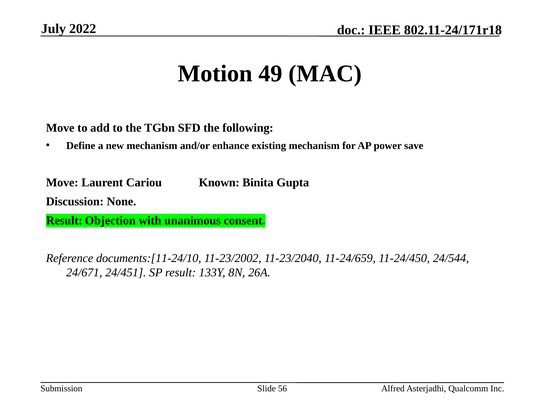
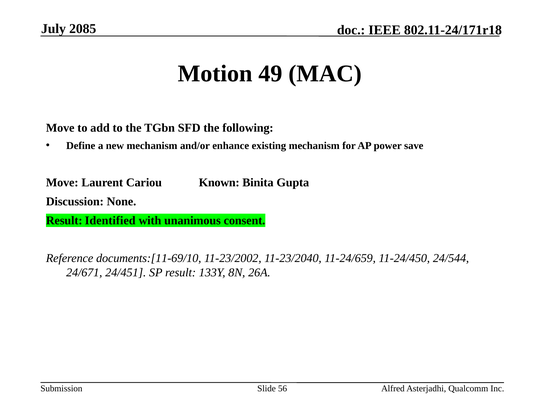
2022: 2022 -> 2085
Objection: Objection -> Identified
documents:[11-24/10: documents:[11-24/10 -> documents:[11-69/10
